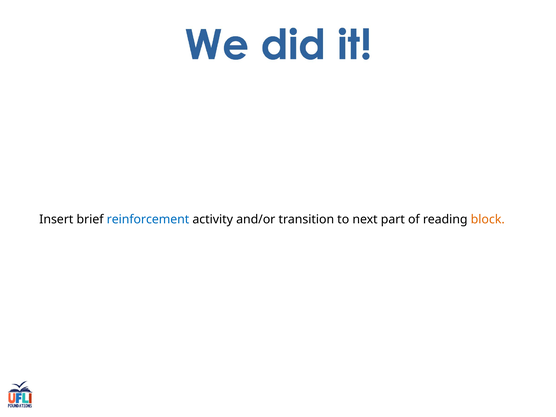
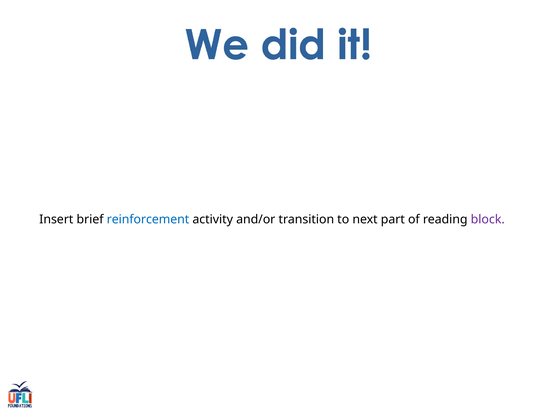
block colour: orange -> purple
